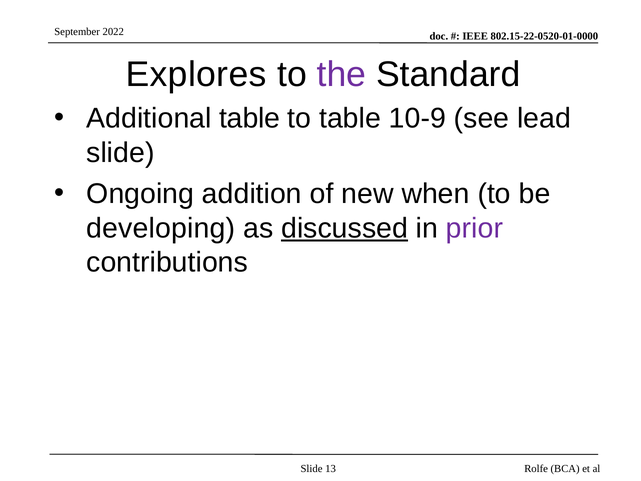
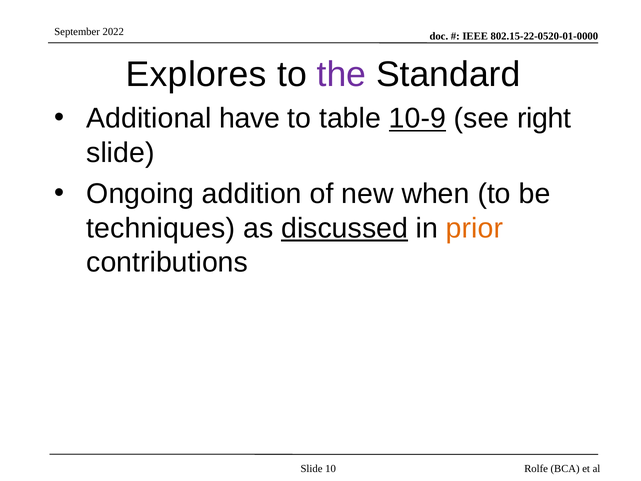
Additional table: table -> have
10-9 underline: none -> present
lead: lead -> right
developing: developing -> techniques
prior colour: purple -> orange
13: 13 -> 10
